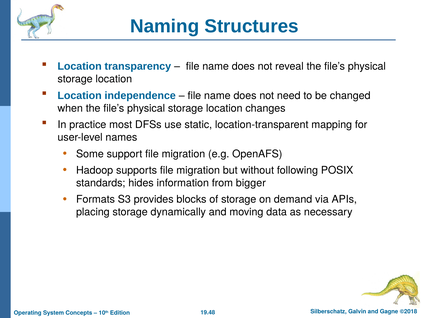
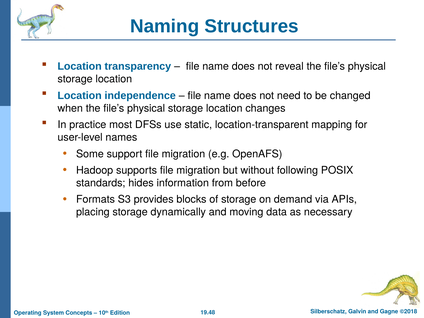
bigger: bigger -> before
